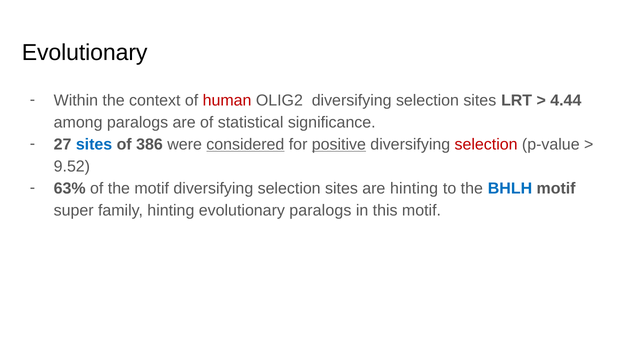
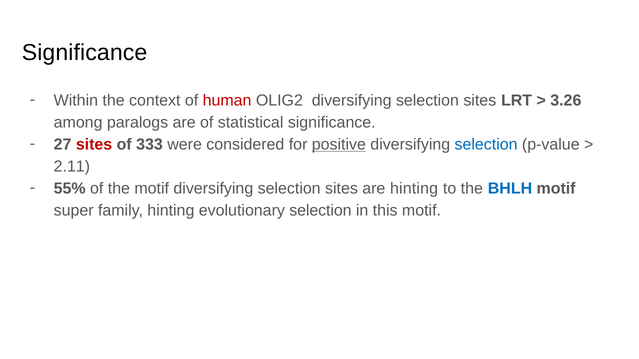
Evolutionary at (85, 53): Evolutionary -> Significance
4.44: 4.44 -> 3.26
sites at (94, 145) colour: blue -> red
386: 386 -> 333
considered underline: present -> none
selection at (486, 145) colour: red -> blue
9.52: 9.52 -> 2.11
63%: 63% -> 55%
evolutionary paralogs: paralogs -> selection
